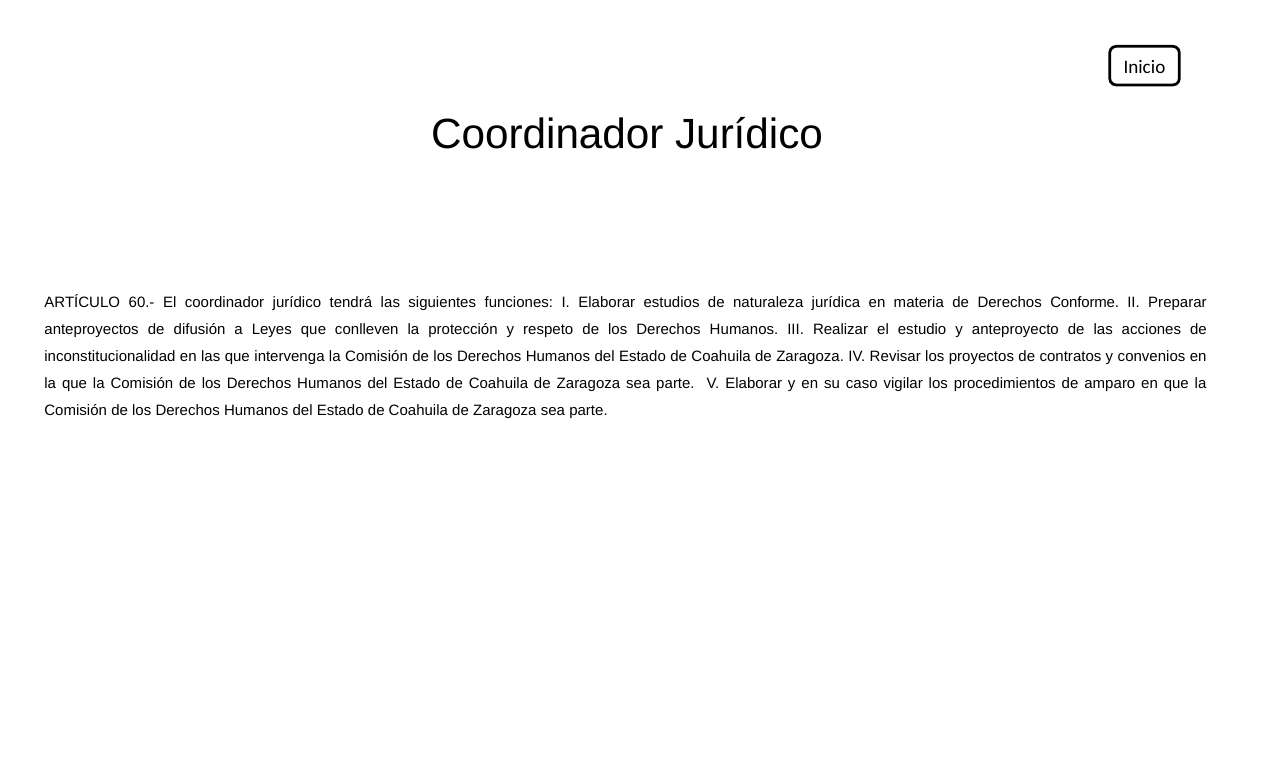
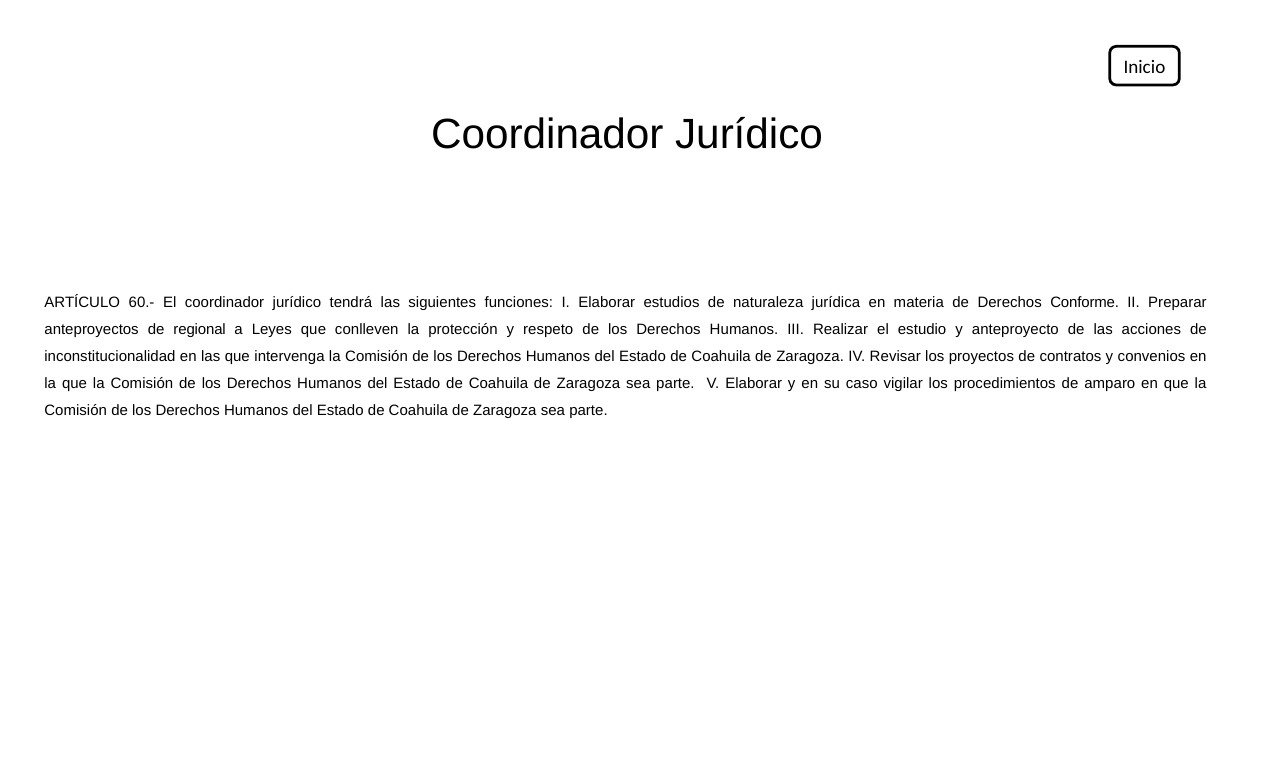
difusión: difusión -> regional
